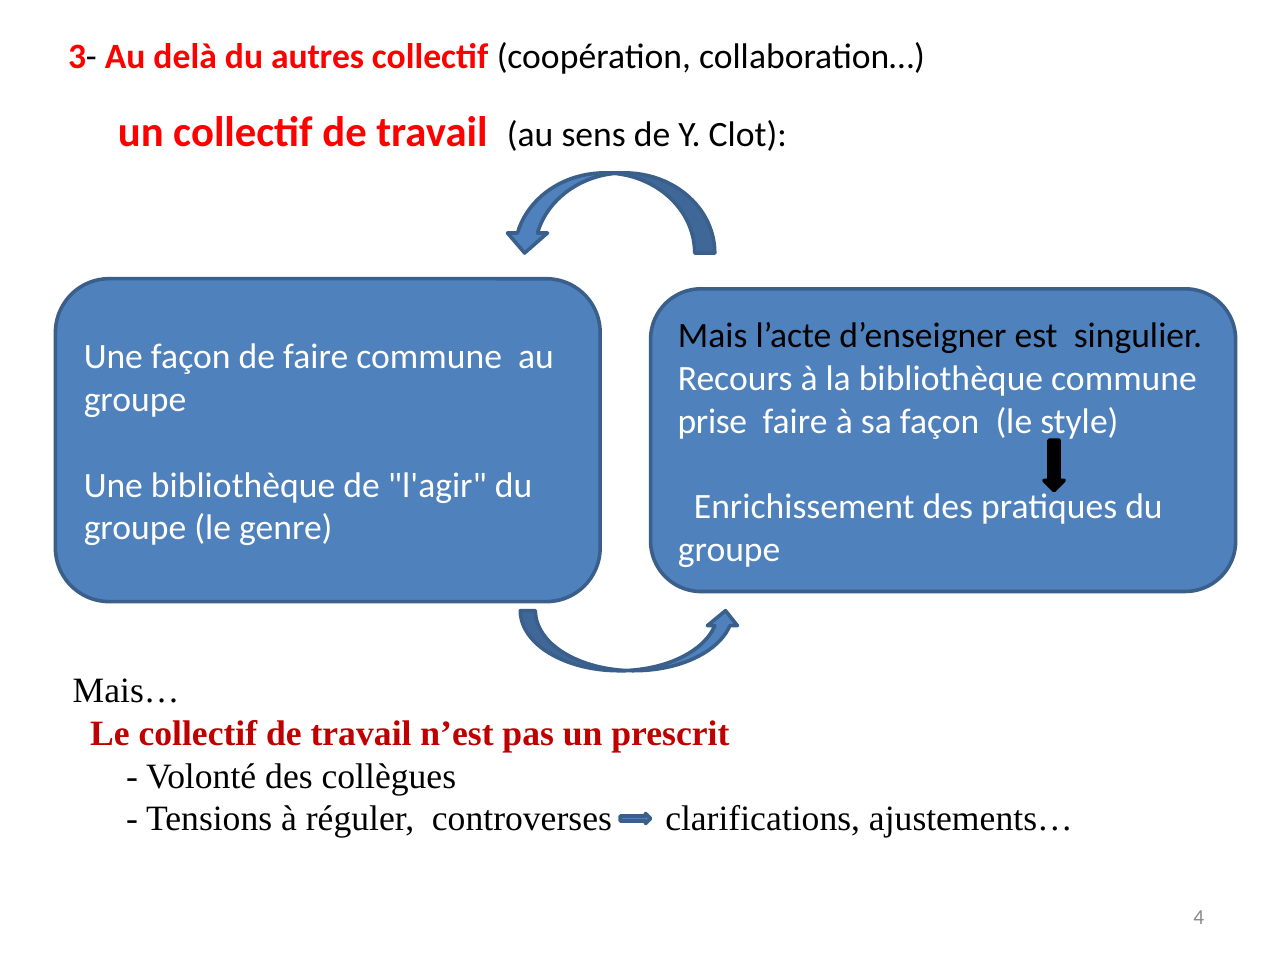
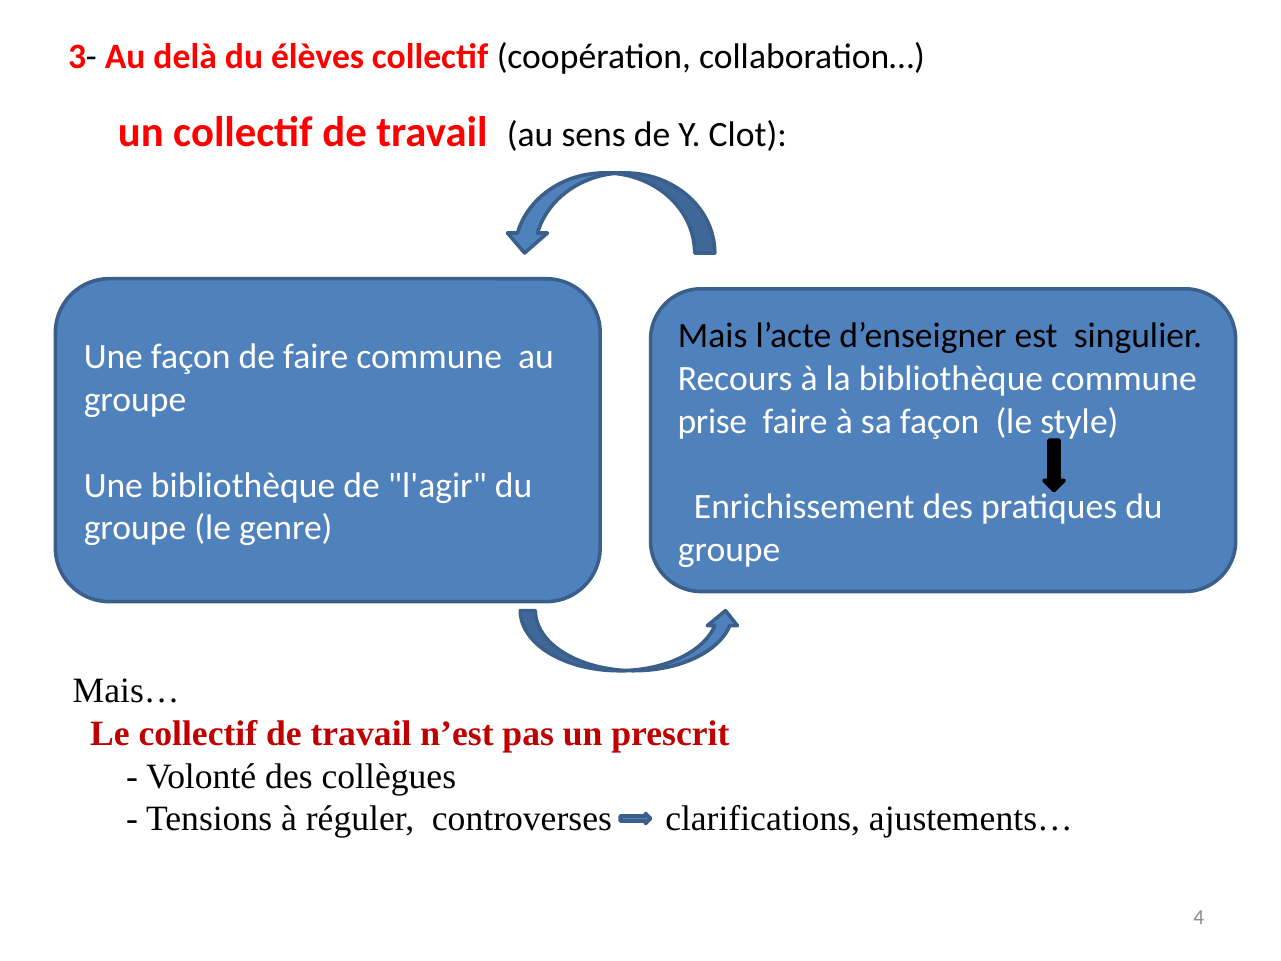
autres: autres -> élèves
